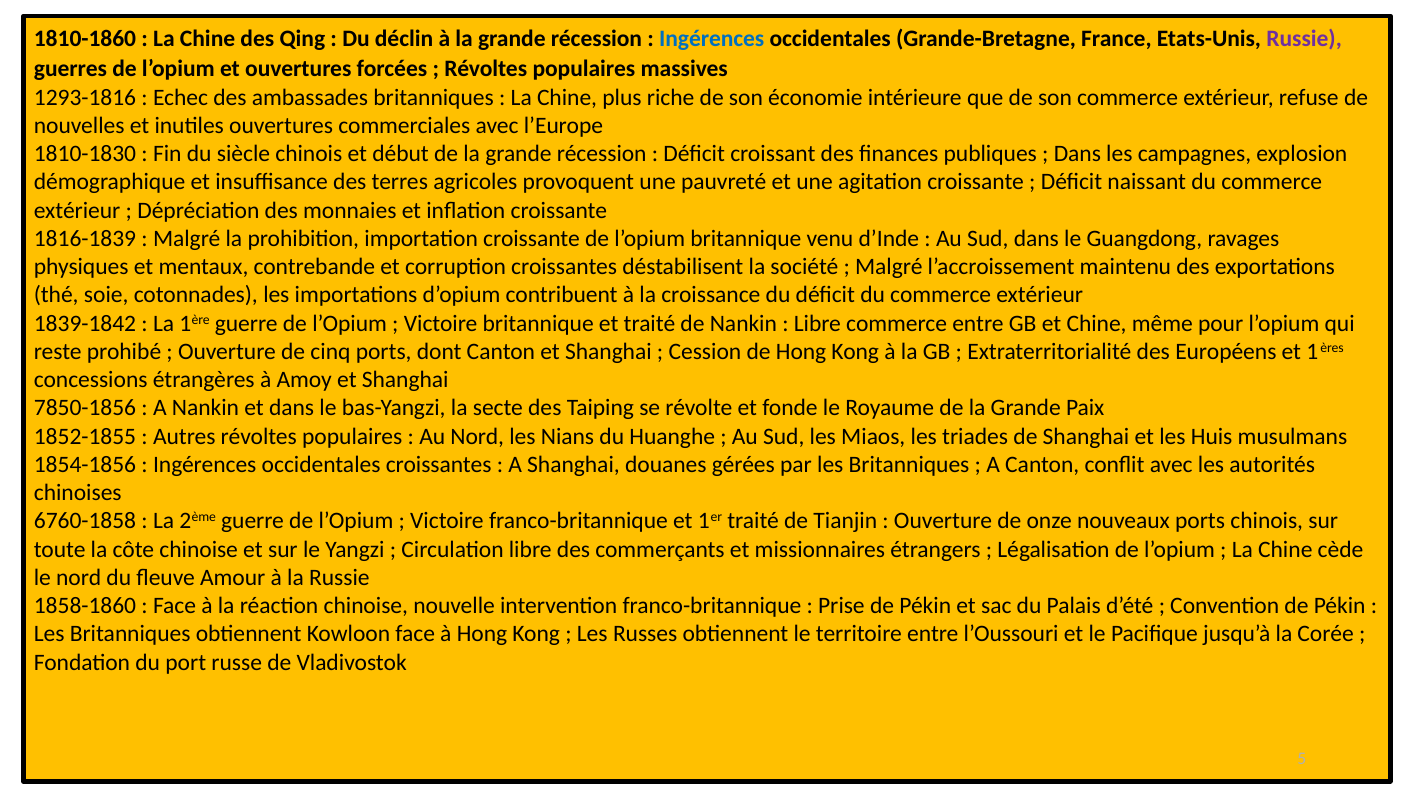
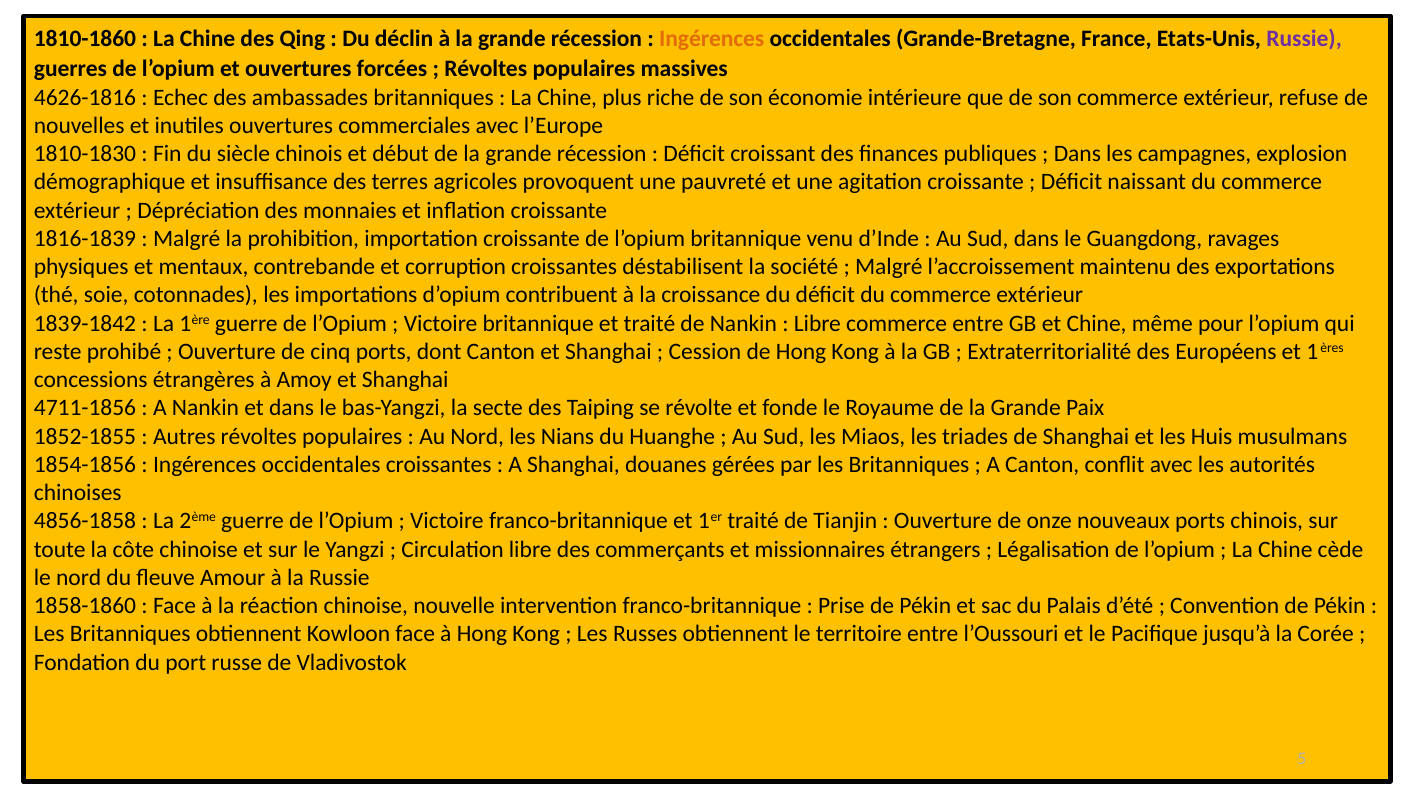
Ingérences at (712, 39) colour: blue -> orange
1293-1816: 1293-1816 -> 4626-1816
7850-1856: 7850-1856 -> 4711-1856
6760-1858: 6760-1858 -> 4856-1858
